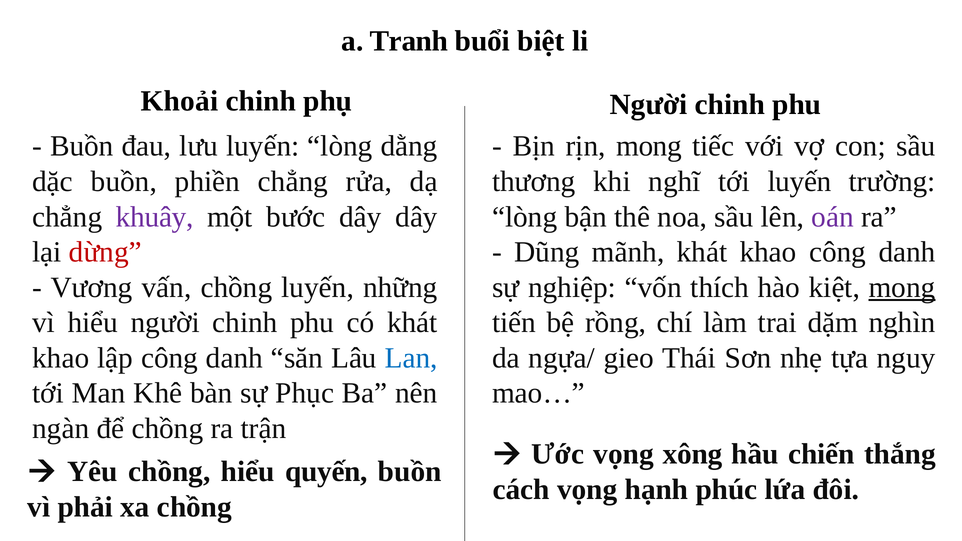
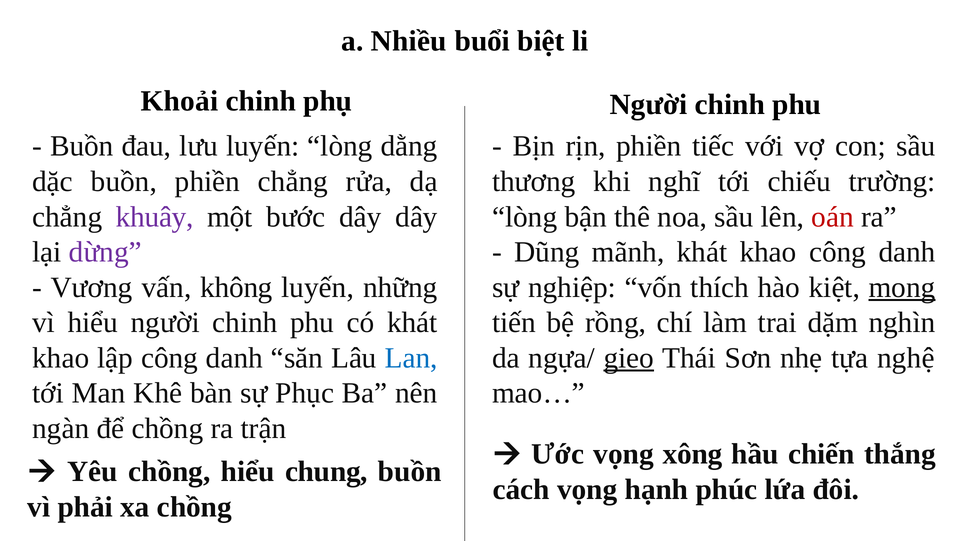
Tranh: Tranh -> Nhiều
rịn mong: mong -> phiền
tới luyến: luyến -> chiếu
oán colour: purple -> red
dừng colour: red -> purple
vấn chồng: chồng -> không
gieo underline: none -> present
nguy: nguy -> nghệ
quyến: quyến -> chung
